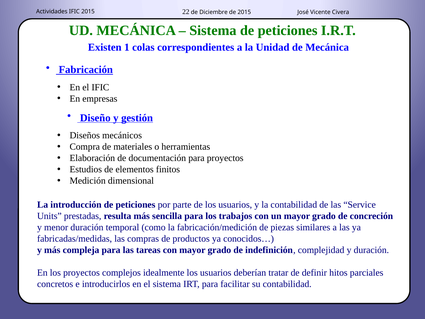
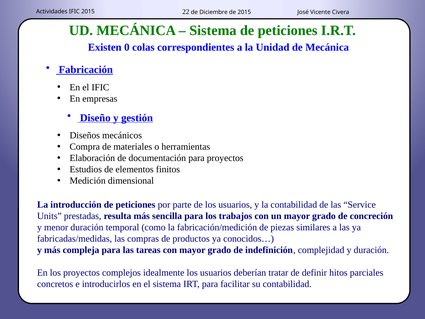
1: 1 -> 0
